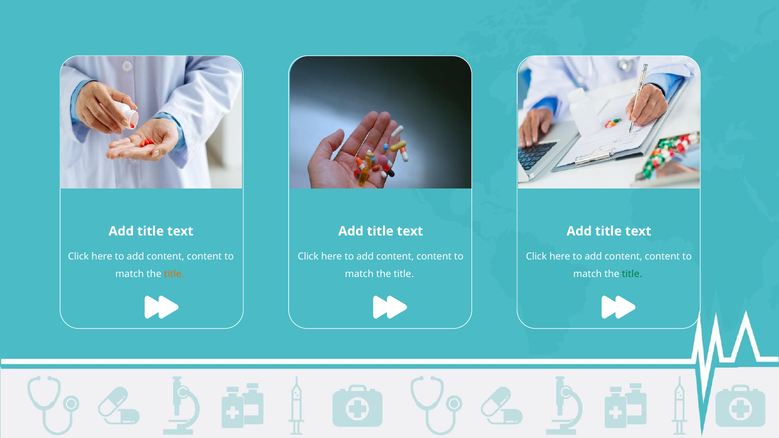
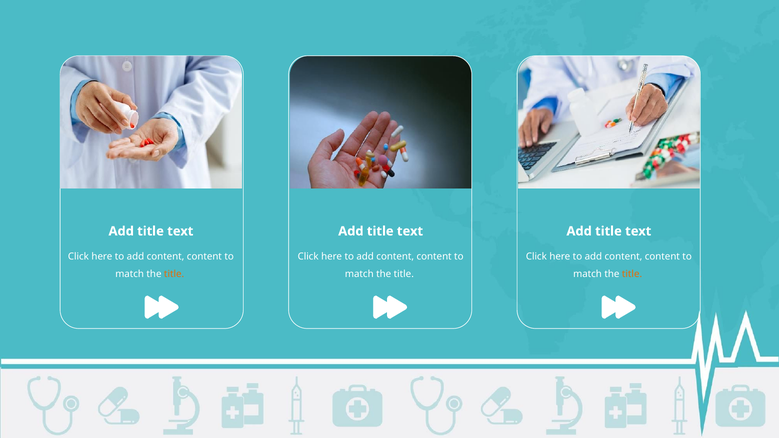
title at (632, 274) colour: green -> orange
